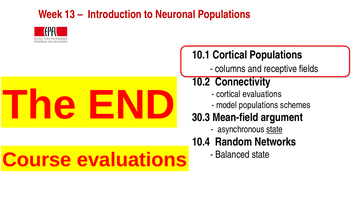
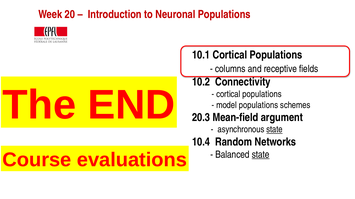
13: 13 -> 20
evaluations at (262, 94): evaluations -> populations
30.3: 30.3 -> 20.3
state at (261, 155) underline: none -> present
